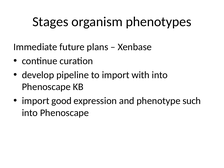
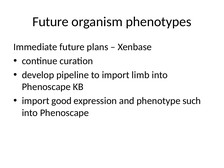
Stages at (50, 22): Stages -> Future
with: with -> limb
